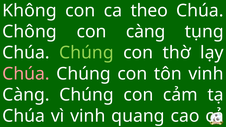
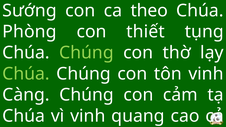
Không: Không -> Sướng
Chông: Chông -> Phòng
con càng: càng -> thiết
Chúa at (26, 74) colour: pink -> light green
